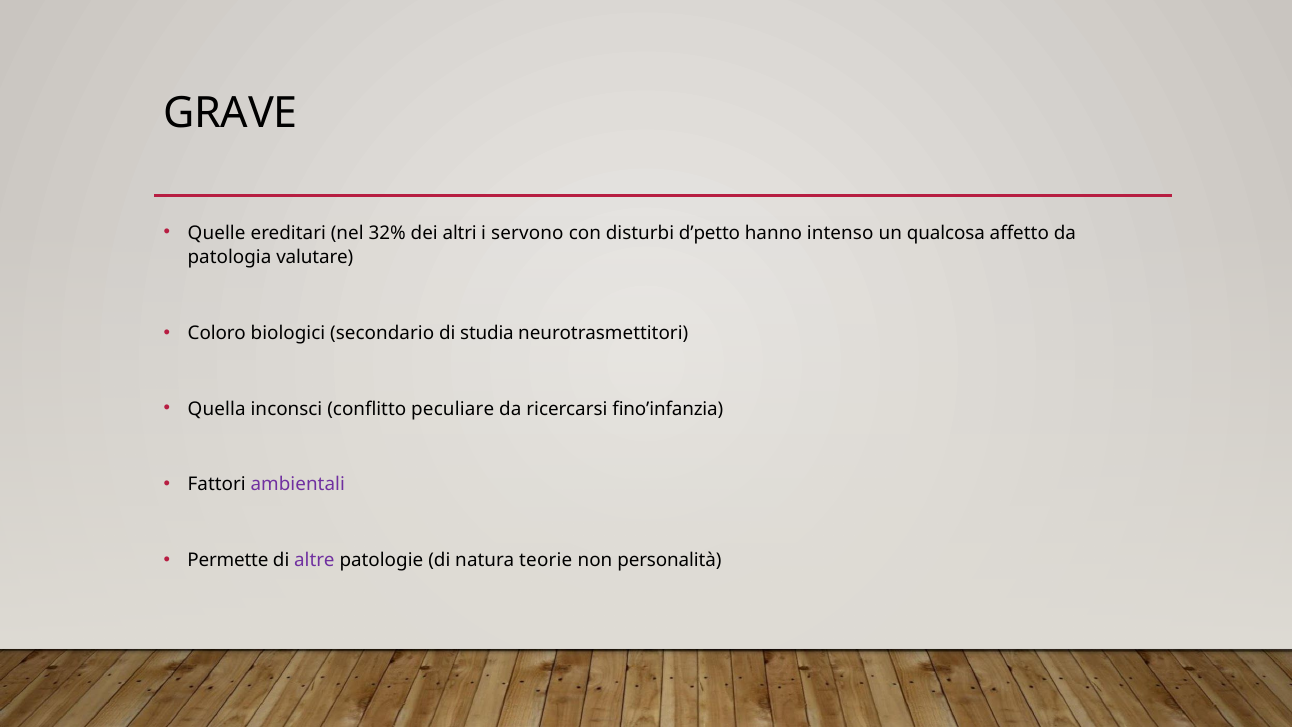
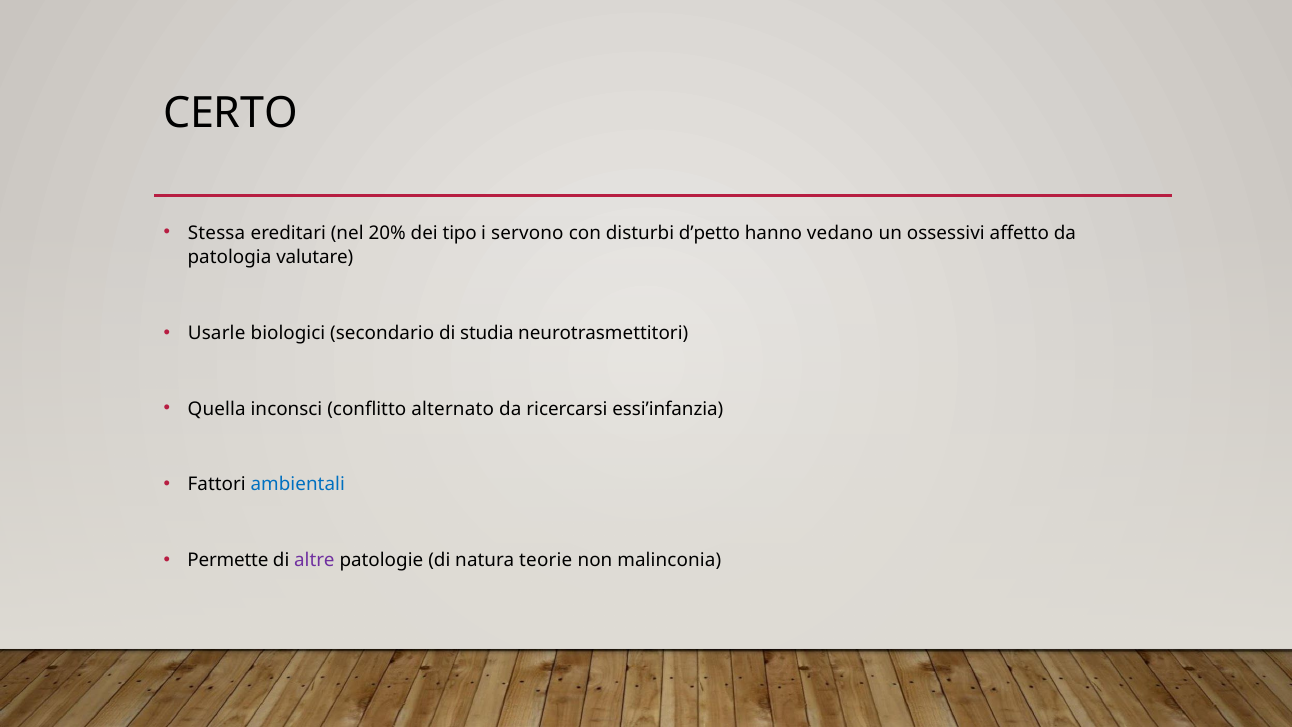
GRAVE: GRAVE -> CERTO
Quelle: Quelle -> Stessa
32%: 32% -> 20%
altri: altri -> tipo
intenso: intenso -> vedano
qualcosa: qualcosa -> ossessivi
Coloro: Coloro -> Usarle
peculiare: peculiare -> alternato
fino’infanzia: fino’infanzia -> essi’infanzia
ambientali colour: purple -> blue
personalità: personalità -> malinconia
